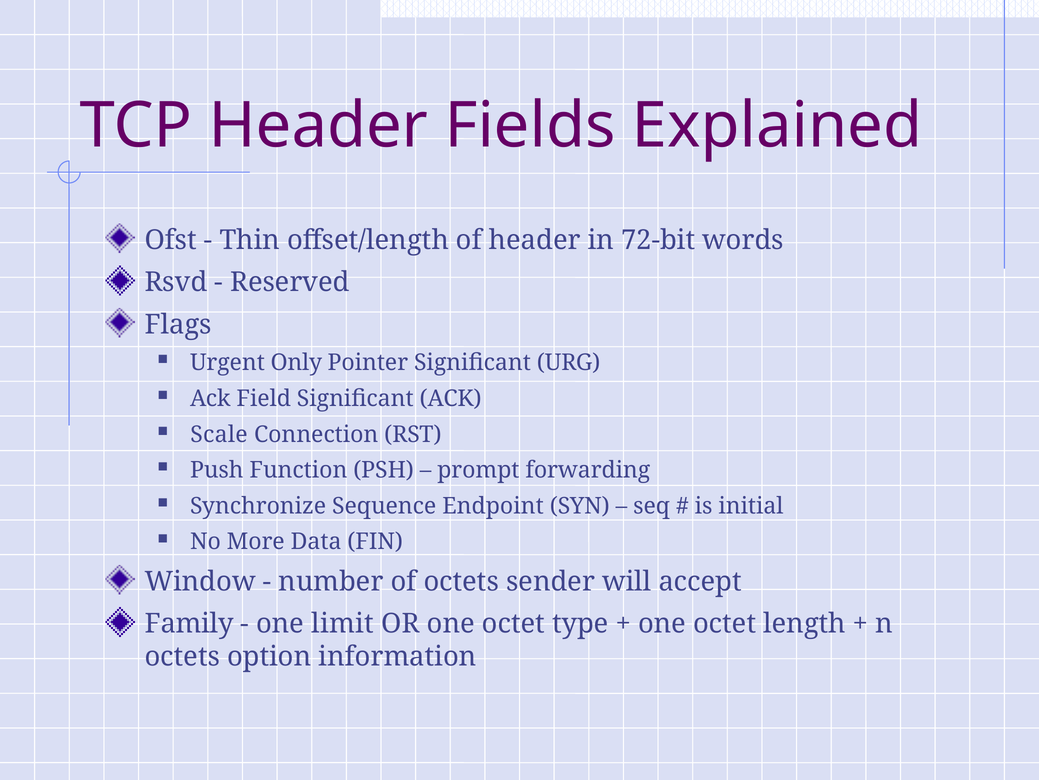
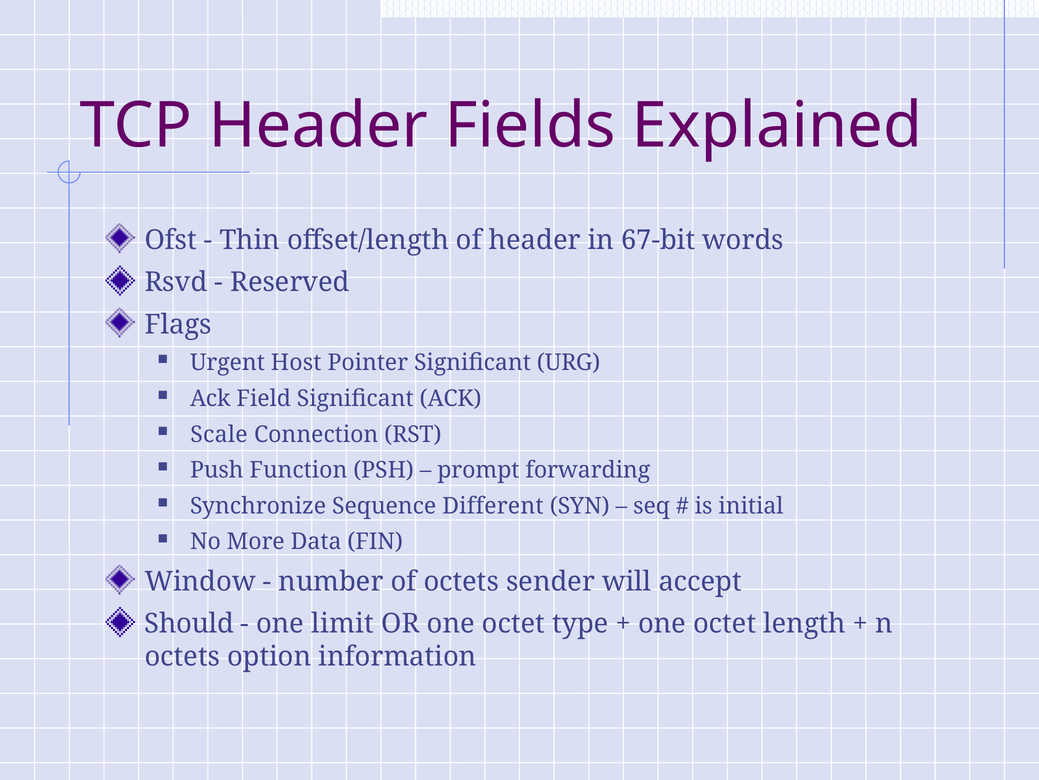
72-bit: 72-bit -> 67-bit
Only: Only -> Host
Endpoint: Endpoint -> Different
Family: Family -> Should
